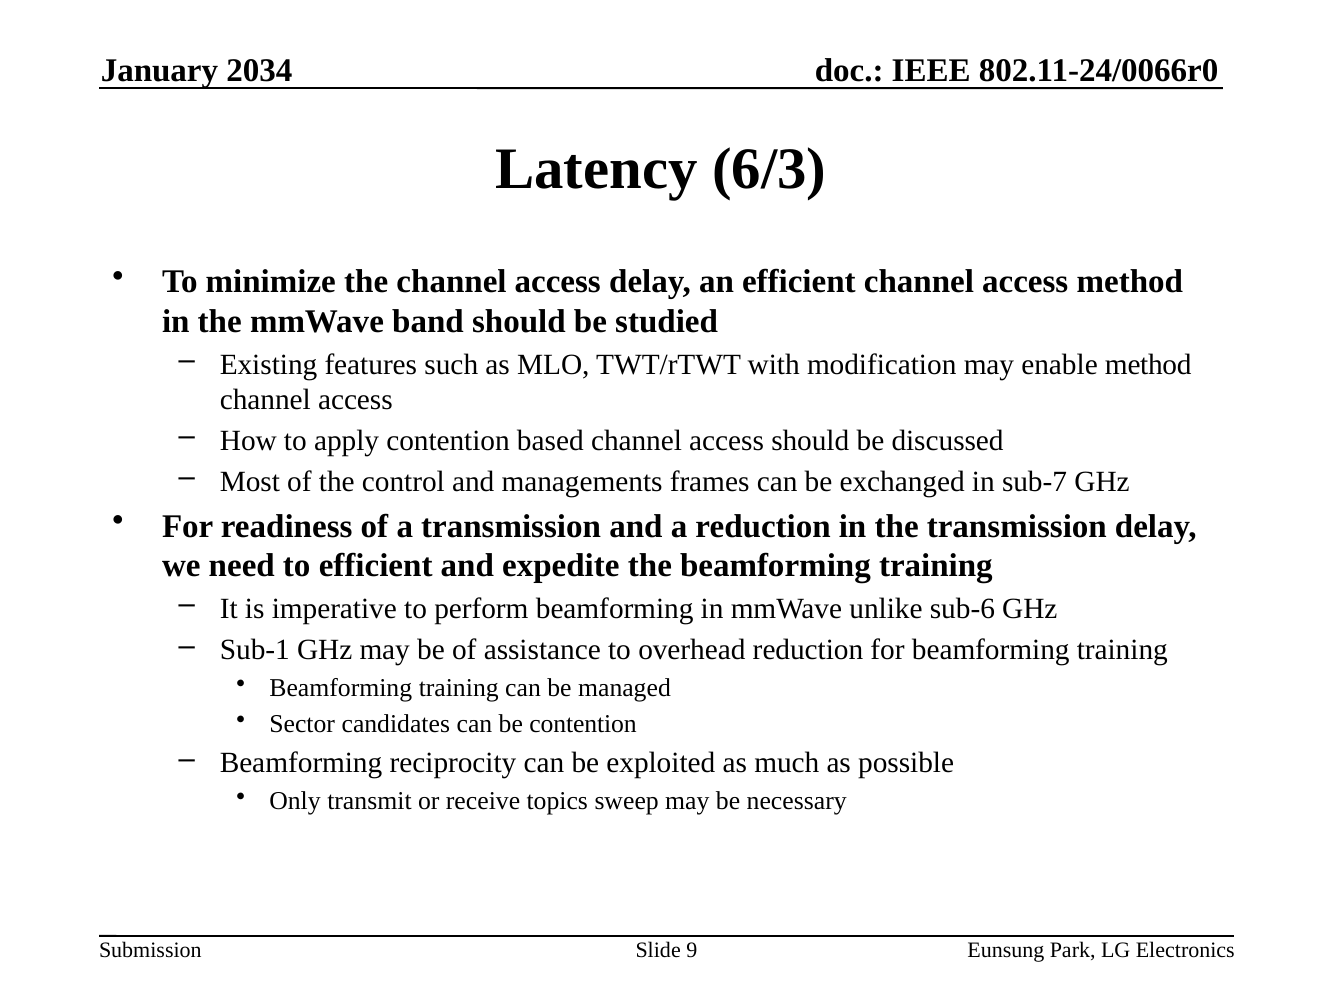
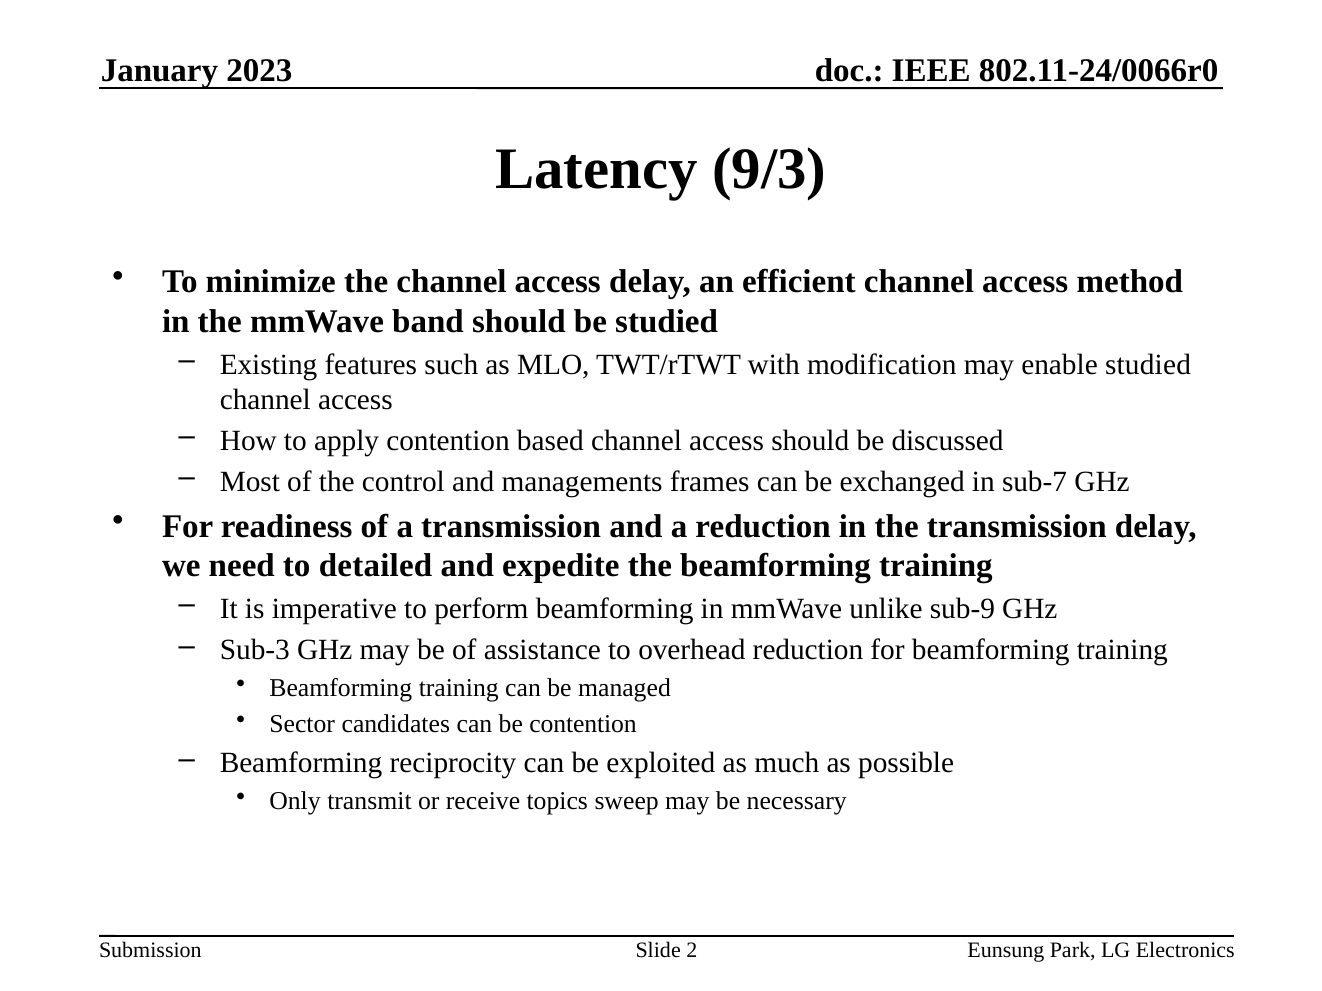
2034: 2034 -> 2023
6/3: 6/3 -> 9/3
enable method: method -> studied
to efficient: efficient -> detailed
sub-6: sub-6 -> sub-9
Sub-1: Sub-1 -> Sub-3
9: 9 -> 2
